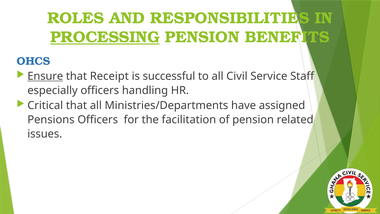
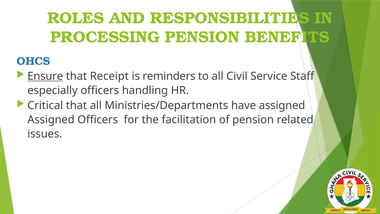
PROCESSING underline: present -> none
successful: successful -> reminders
Pensions at (51, 120): Pensions -> Assigned
